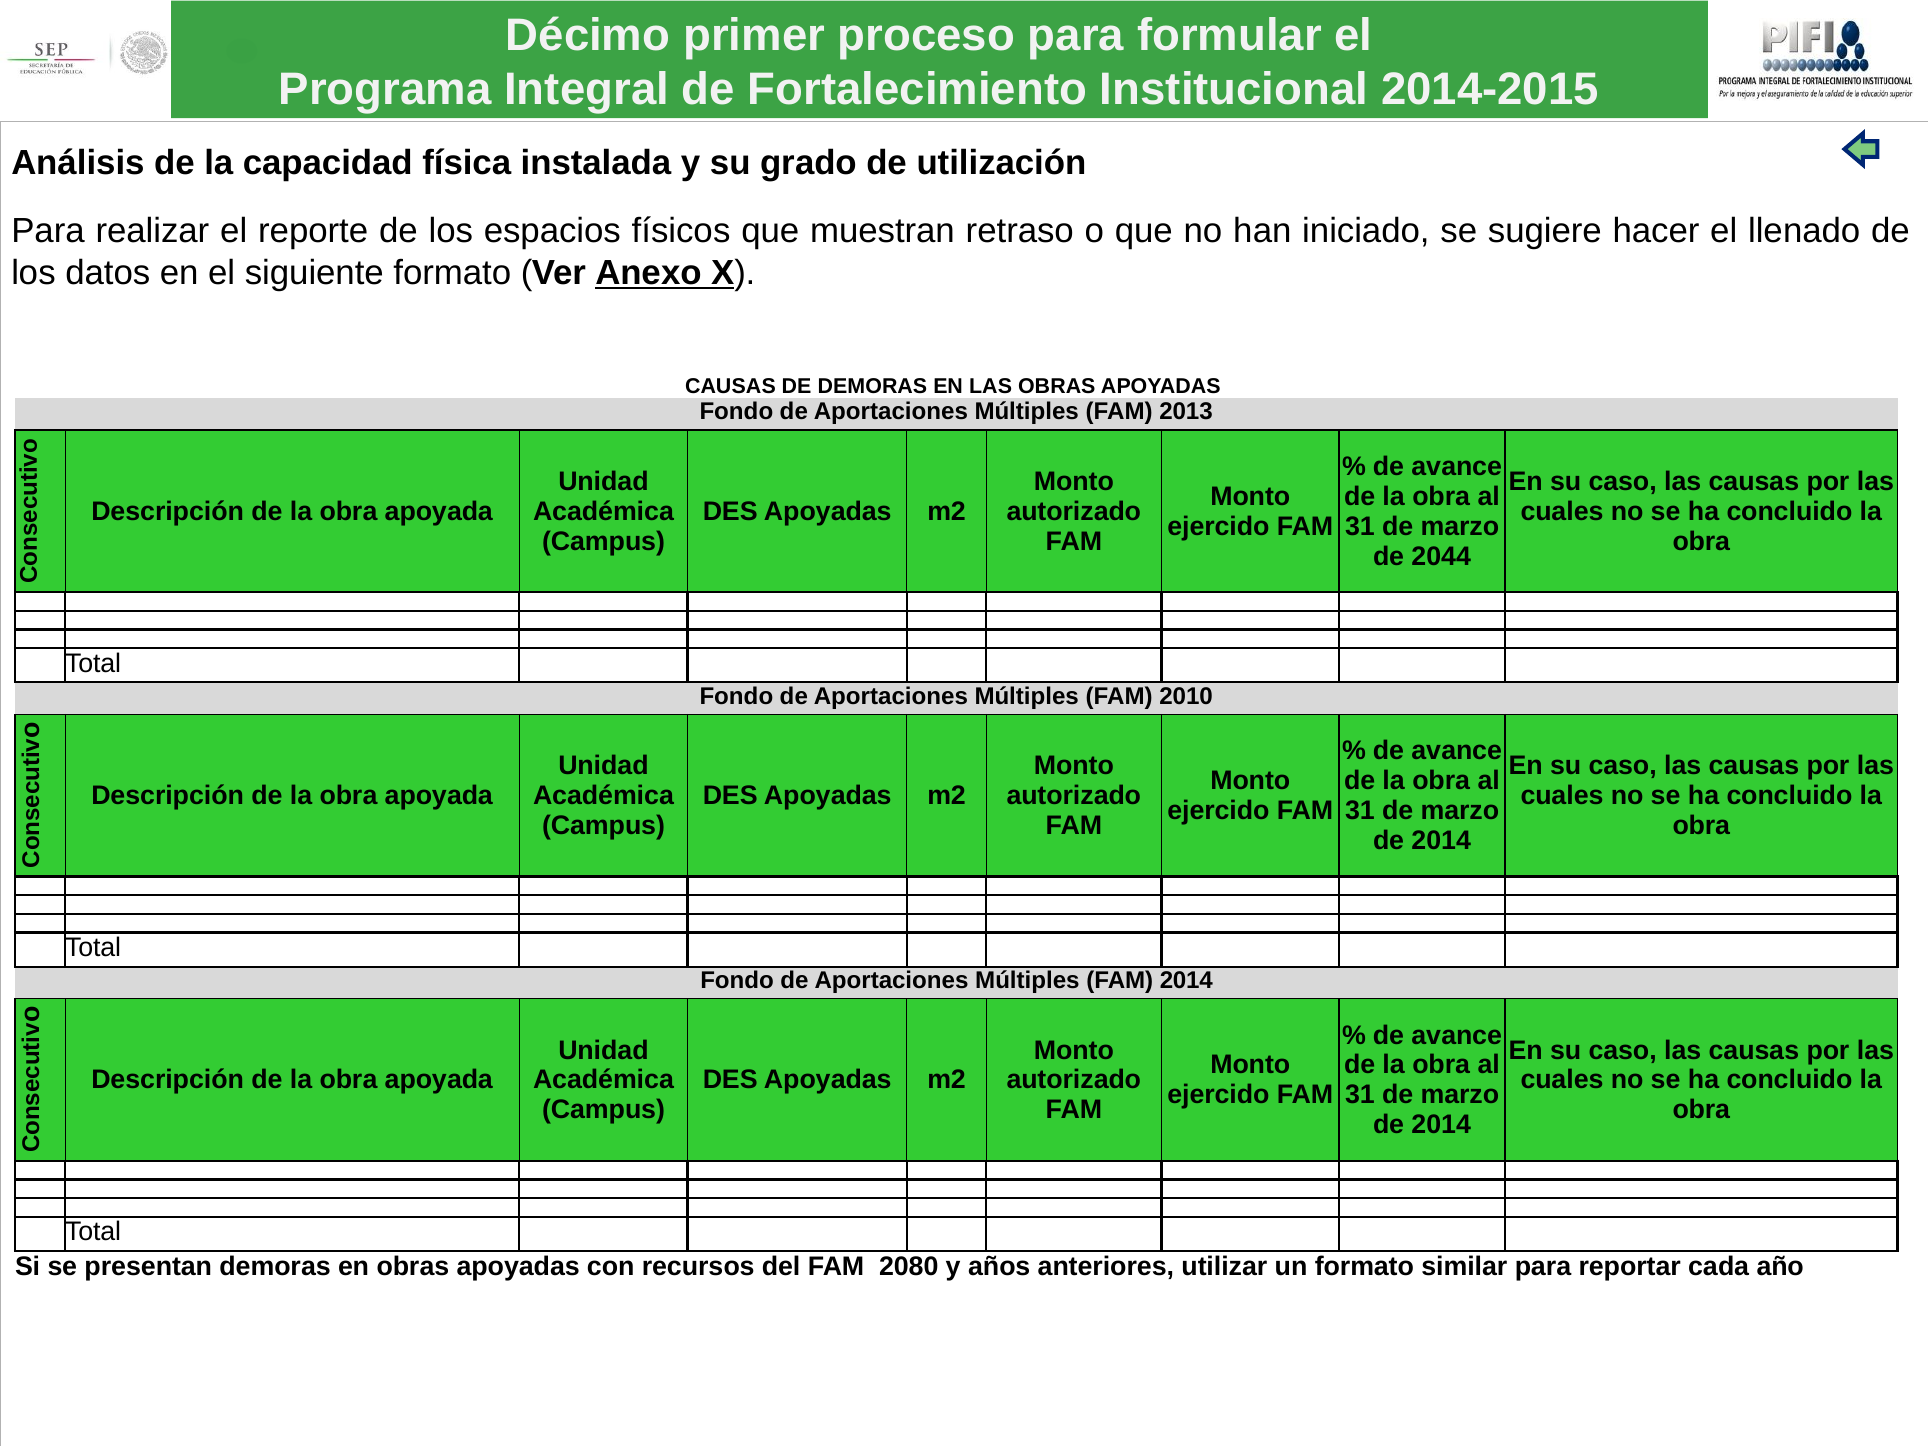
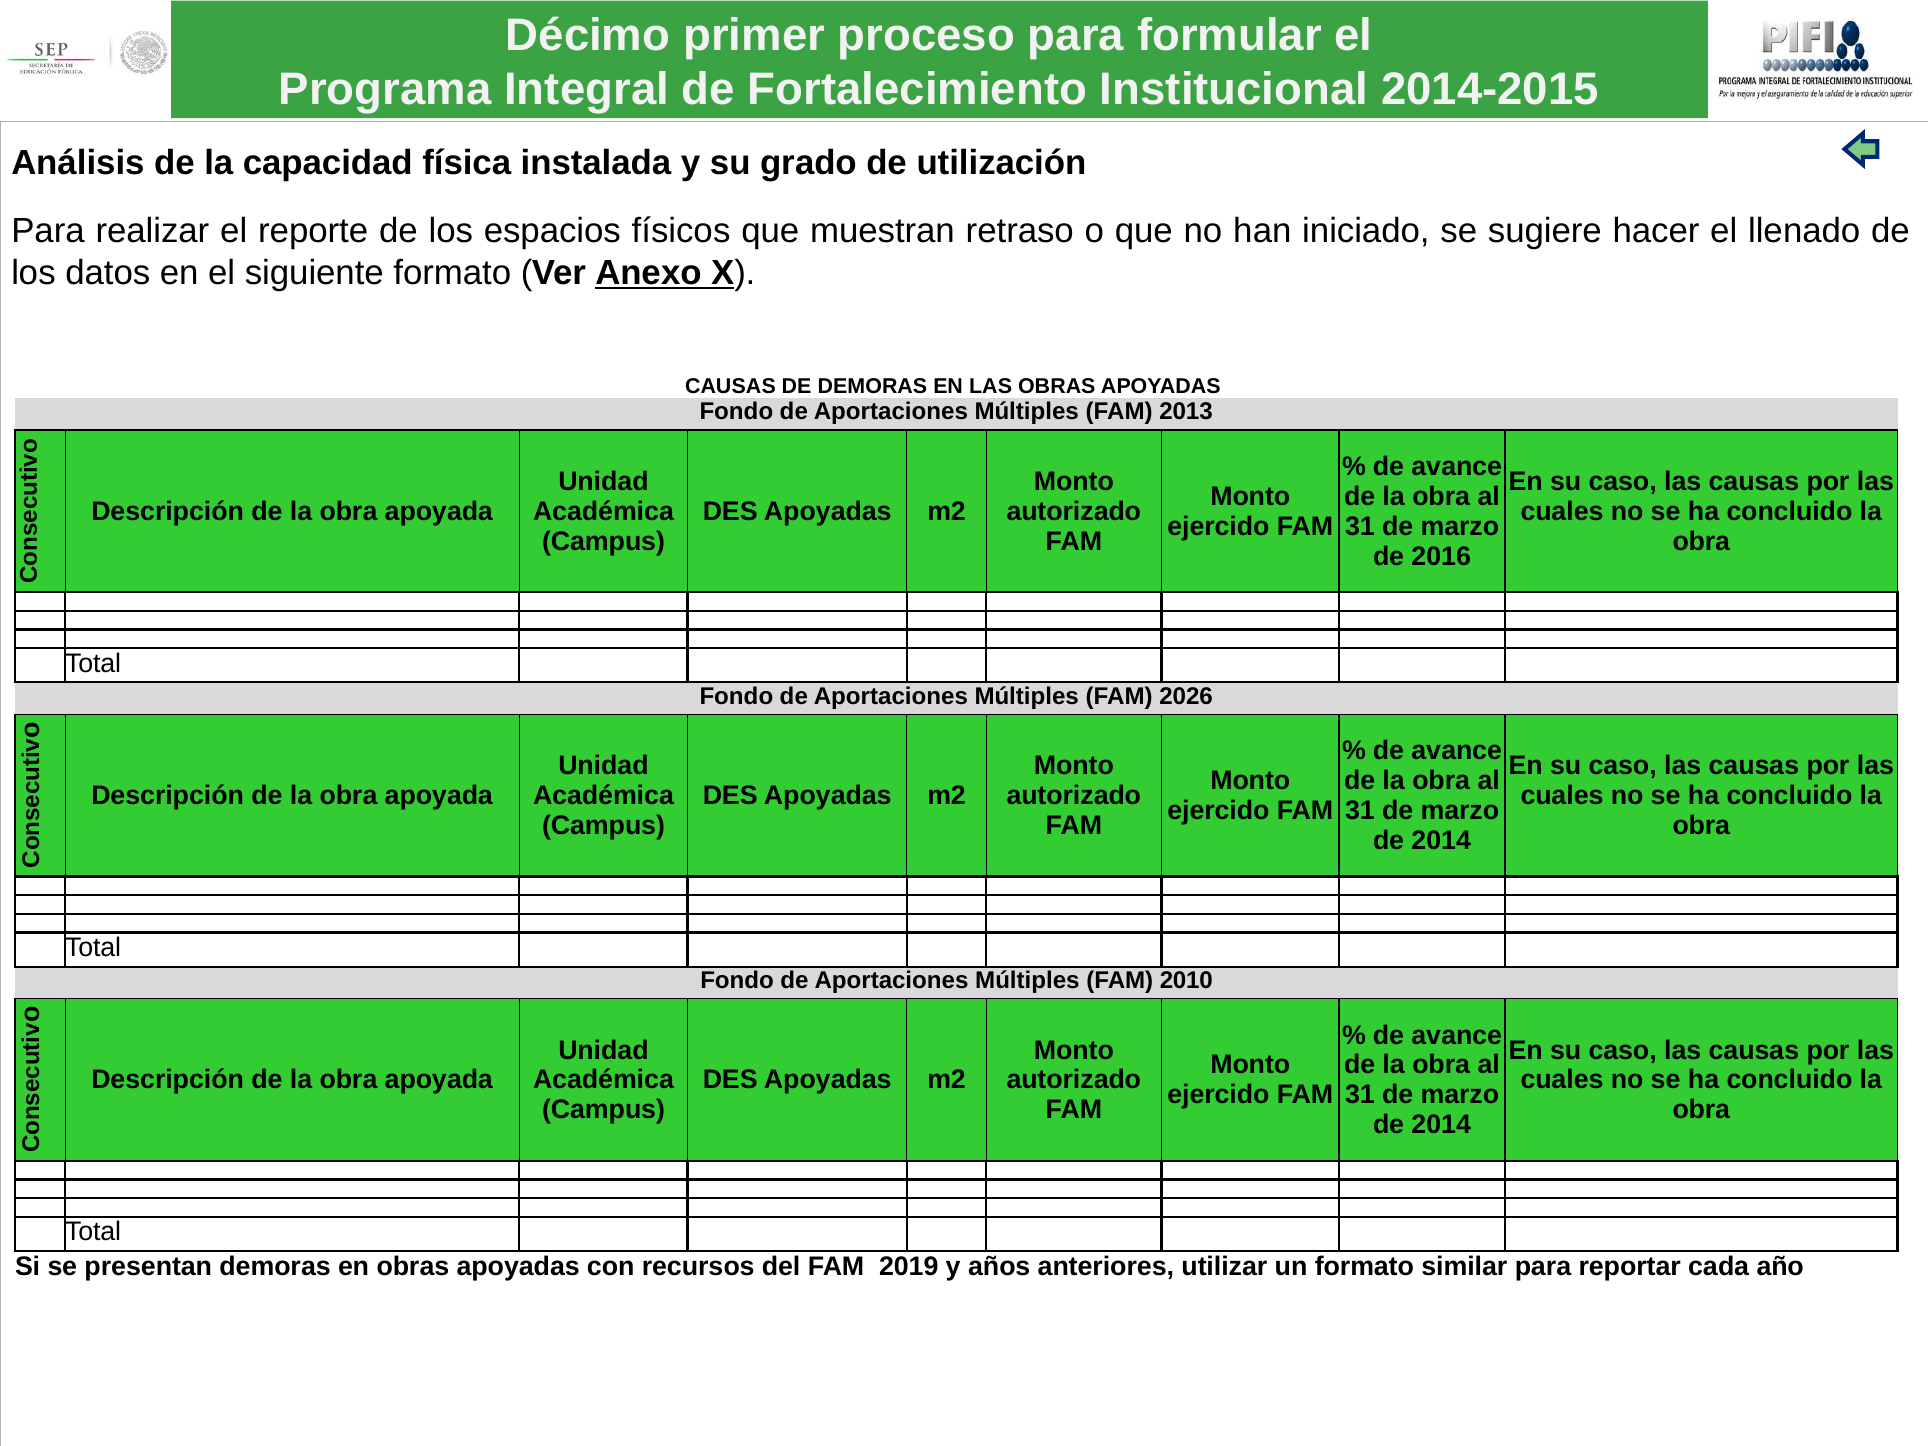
2044: 2044 -> 2016
2010: 2010 -> 2026
FAM 2014: 2014 -> 2010
2080: 2080 -> 2019
